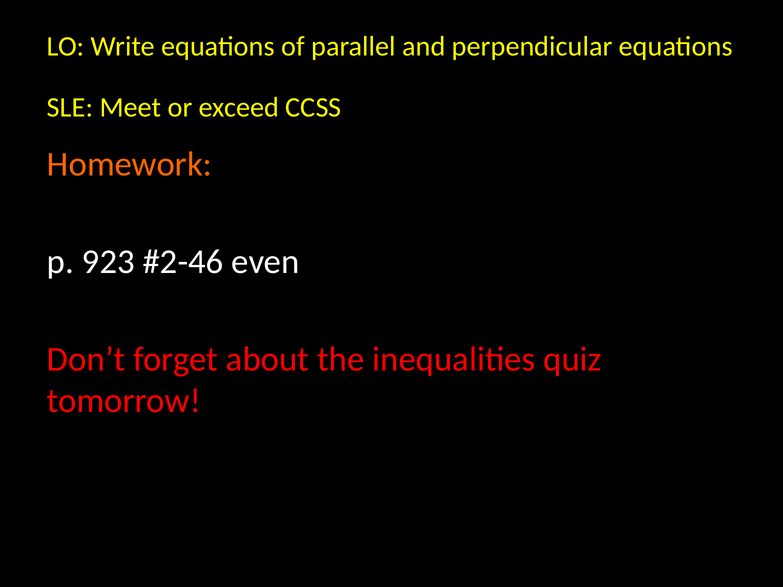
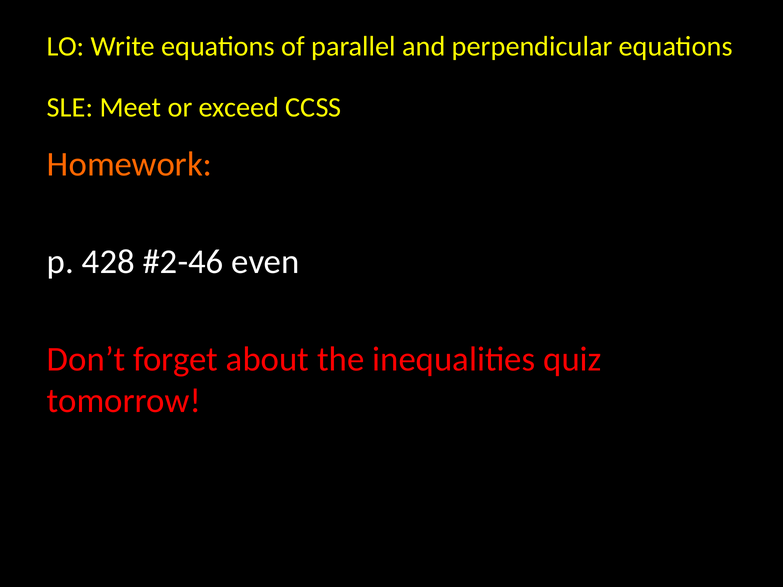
923: 923 -> 428
